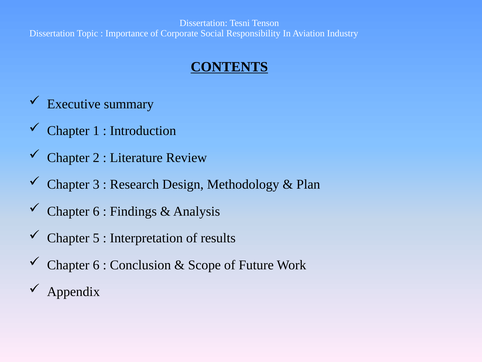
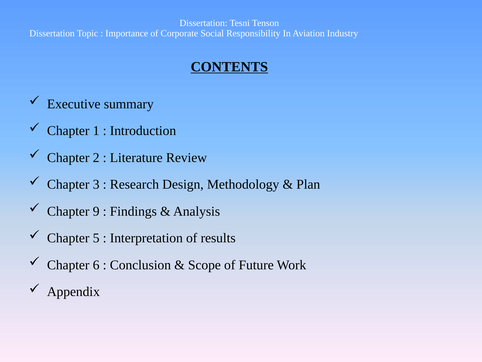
6 at (96, 211): 6 -> 9
